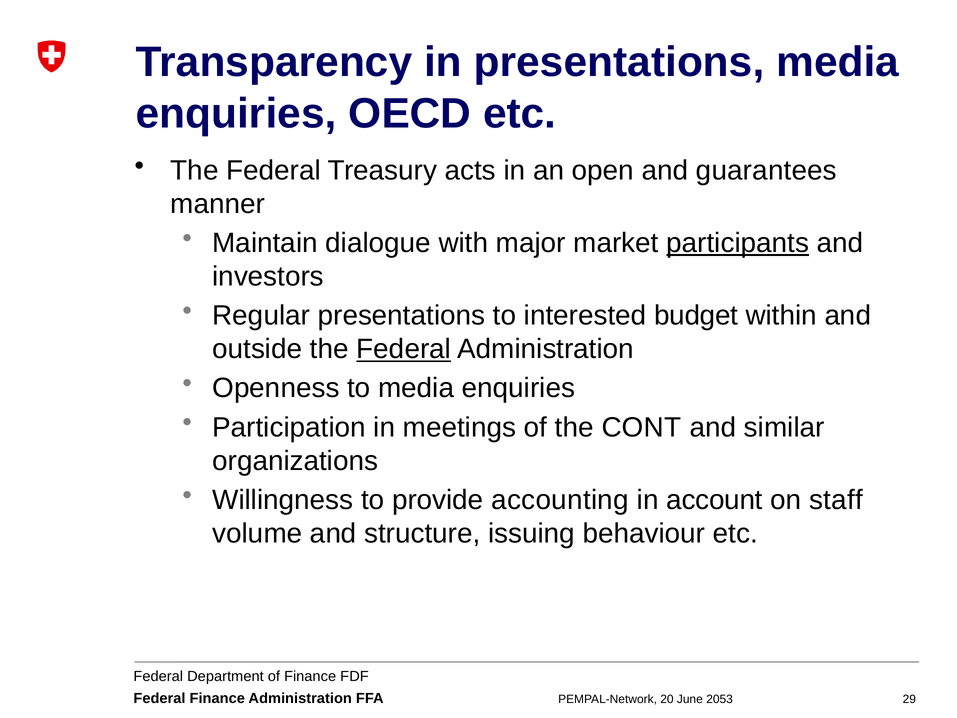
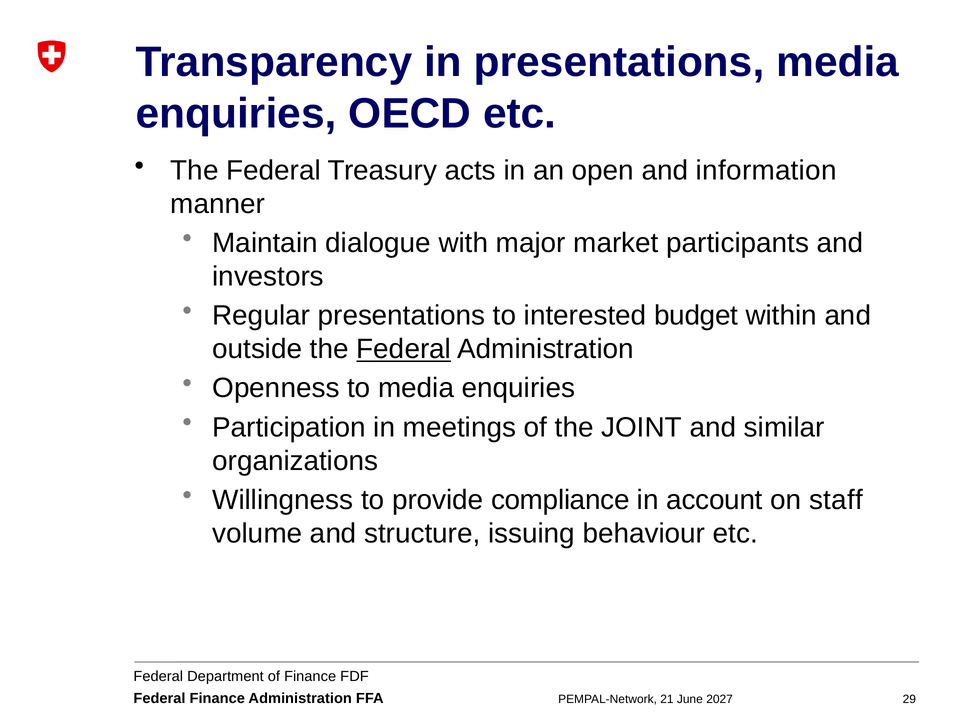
guarantees: guarantees -> information
participants underline: present -> none
CONT: CONT -> JOINT
accounting: accounting -> compliance
20: 20 -> 21
2053: 2053 -> 2027
